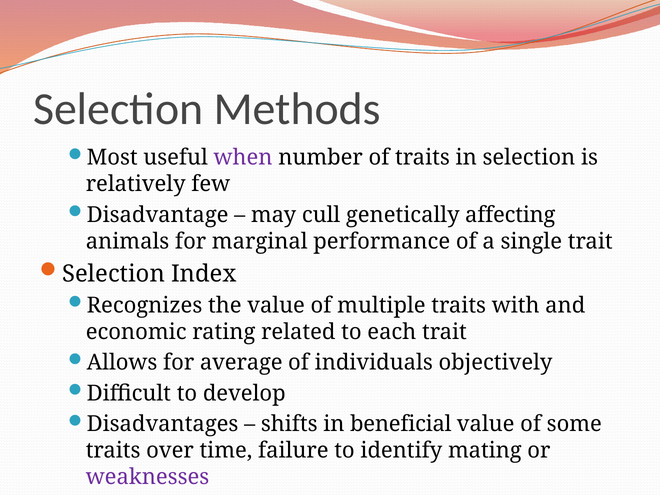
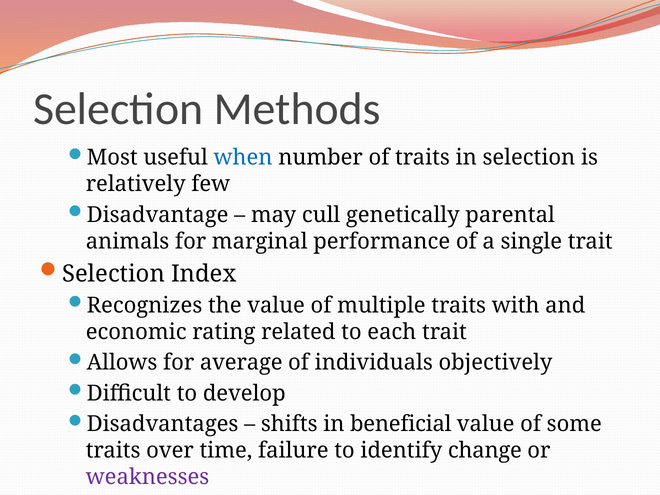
when colour: purple -> blue
affecting: affecting -> parental
mating: mating -> change
